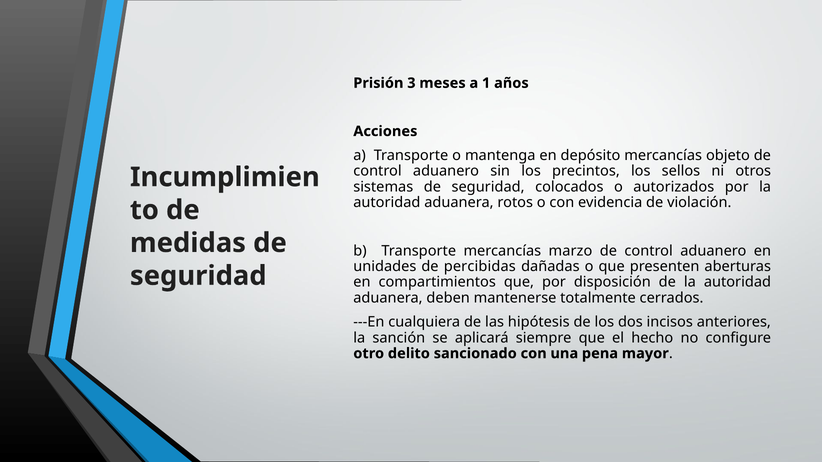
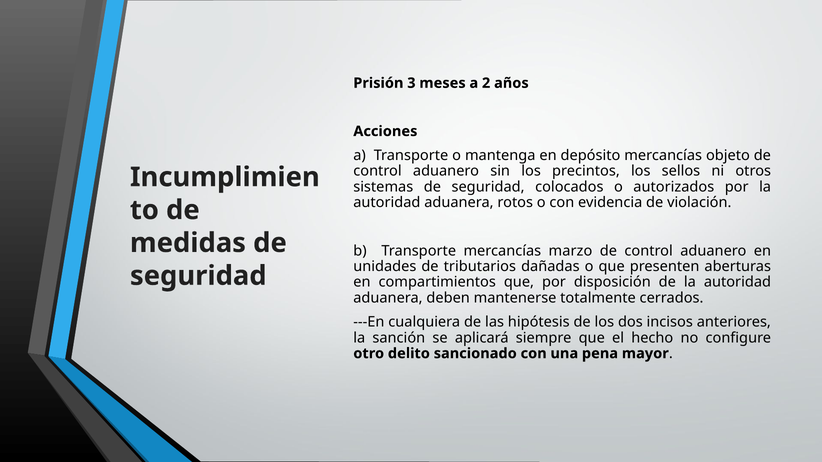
1: 1 -> 2
percibidas: percibidas -> tributarios
